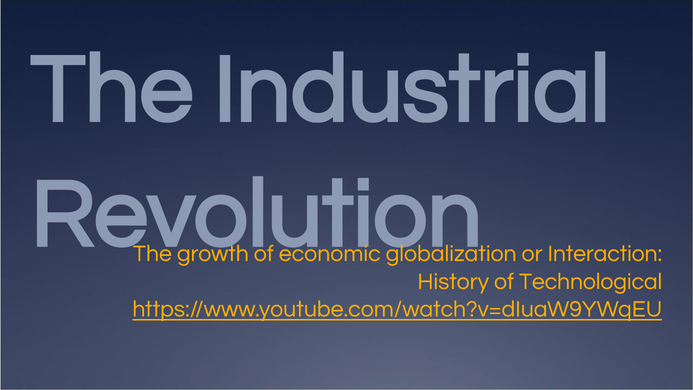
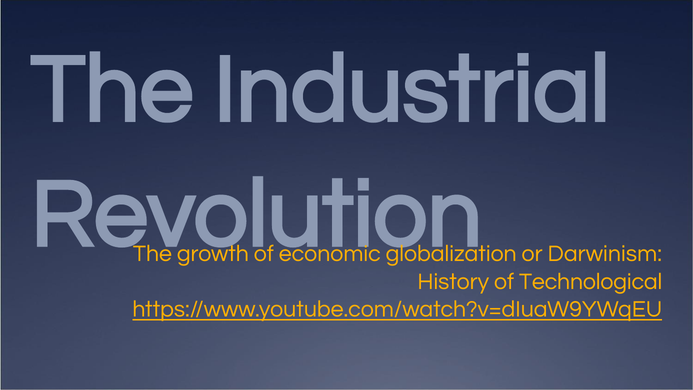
Interaction: Interaction -> Darwinism
